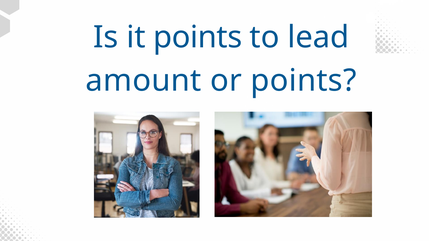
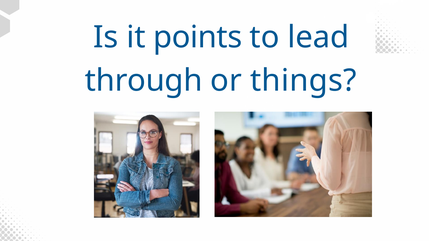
amount: amount -> through
or points: points -> things
